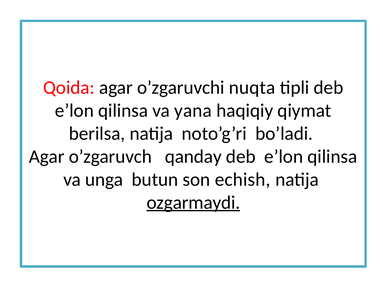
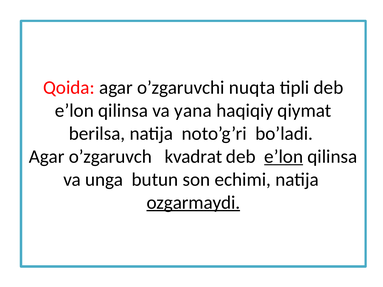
qanday: qanday -> kvadrat
e’lon at (284, 157) underline: none -> present
echish: echish -> echimi
